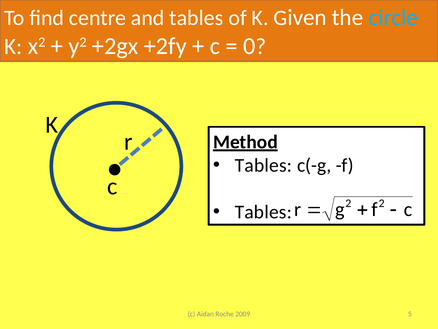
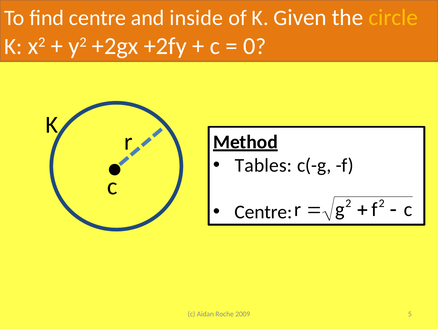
and tables: tables -> inside
circle colour: light blue -> yellow
Tables at (263, 212): Tables -> Centre
